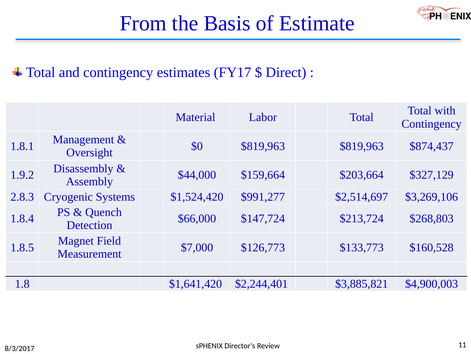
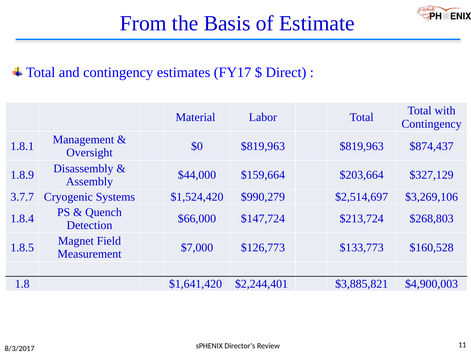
1.9.2: 1.9.2 -> 1.8.9
2.8.3: 2.8.3 -> 3.7.7
$991,277: $991,277 -> $990,279
